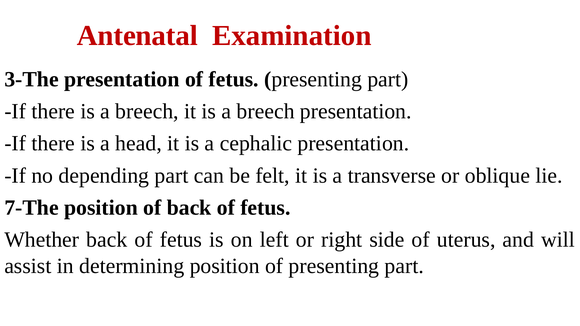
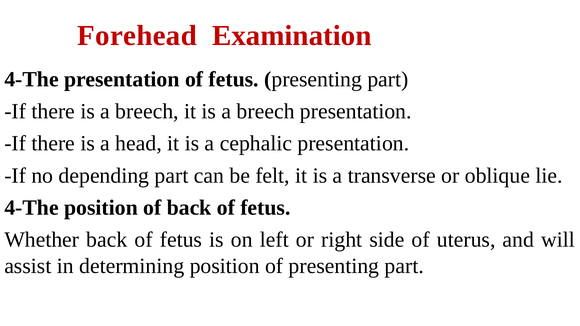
Antenatal: Antenatal -> Forehead
3-The at (31, 79): 3-The -> 4-The
7-The at (31, 208): 7-The -> 4-The
